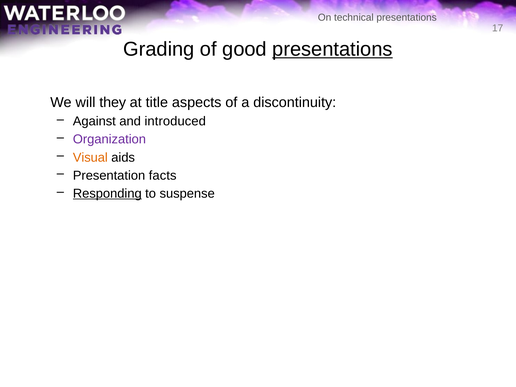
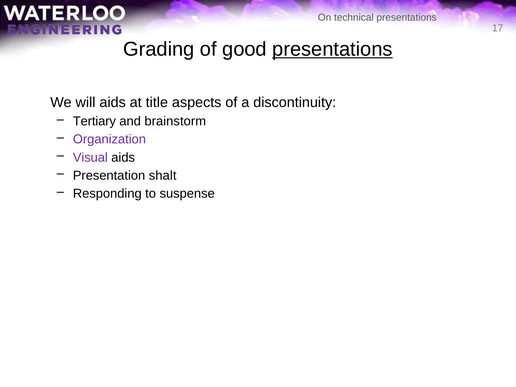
will they: they -> aids
Against: Against -> Tertiary
introduced: introduced -> brainstorm
Visual colour: orange -> purple
facts: facts -> shalt
Responding underline: present -> none
